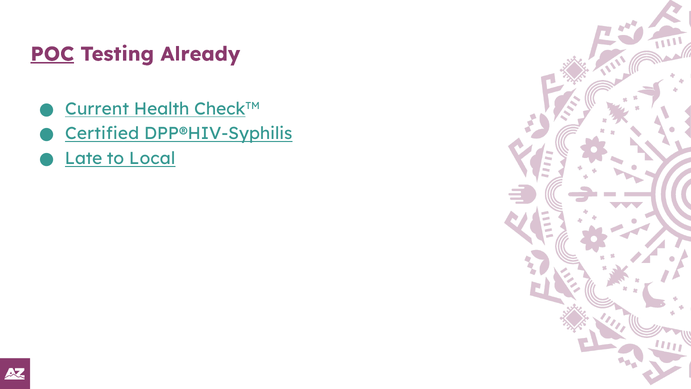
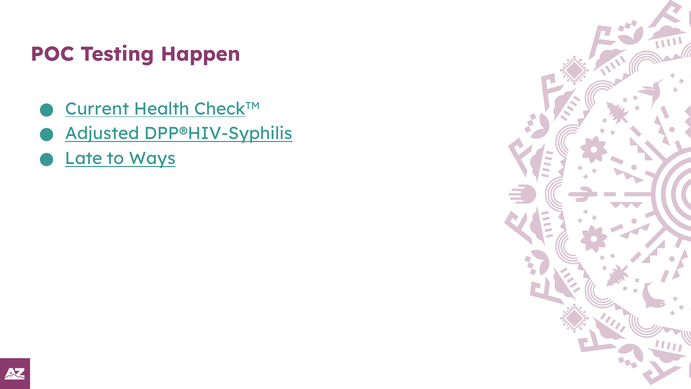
POC underline: present -> none
Already: Already -> Happen
Certified: Certified -> Adjusted
Local: Local -> Ways
